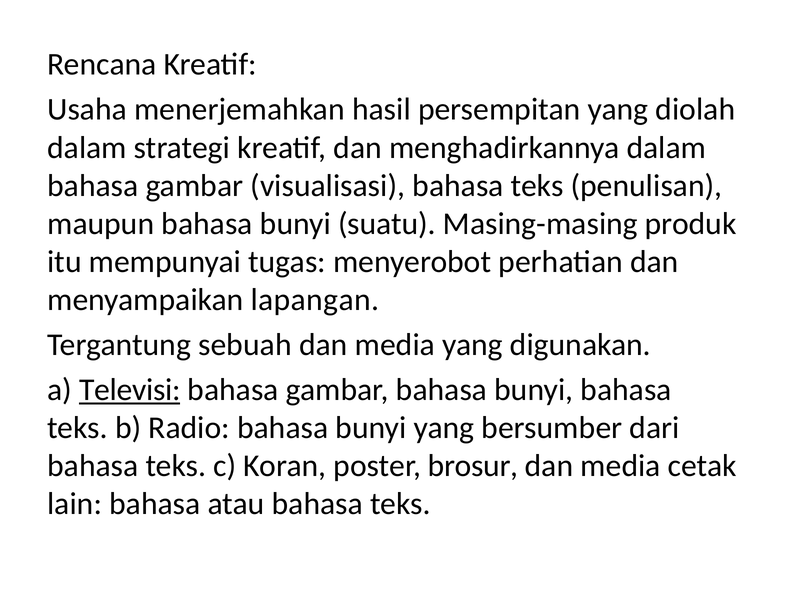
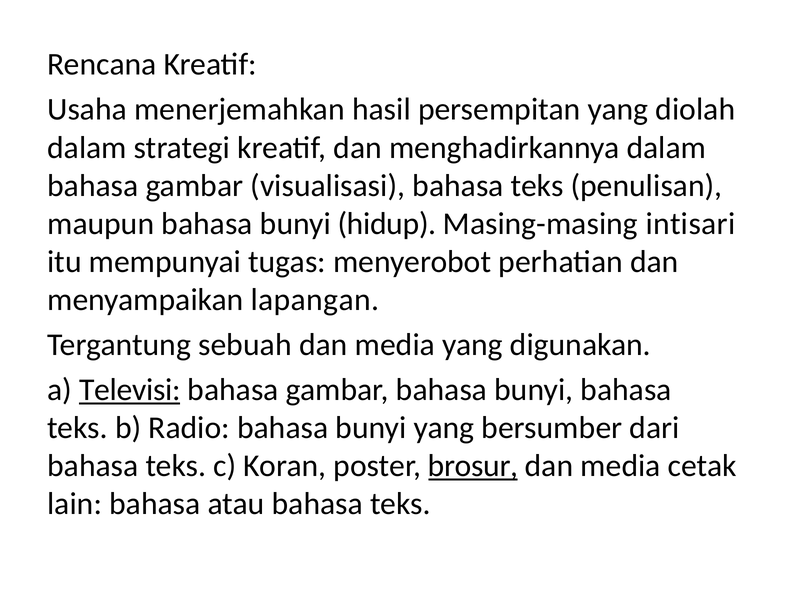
suatu: suatu -> hidup
produk: produk -> intisari
brosur underline: none -> present
